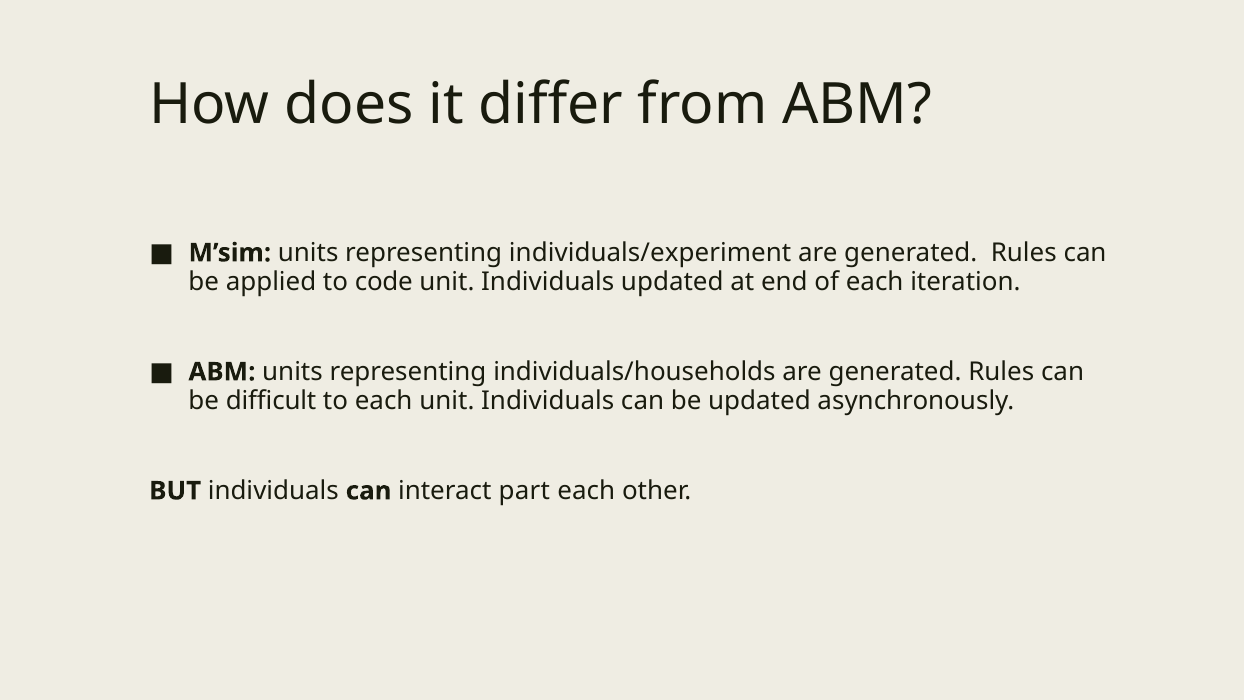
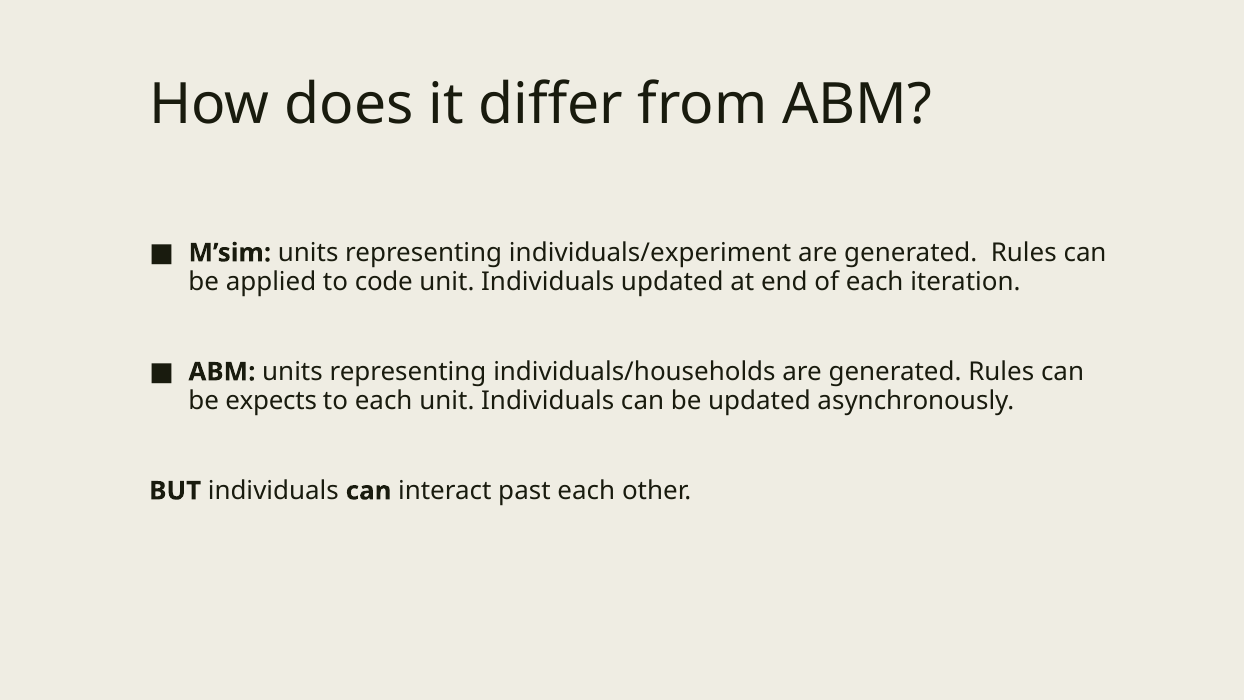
difficult: difficult -> expects
part: part -> past
